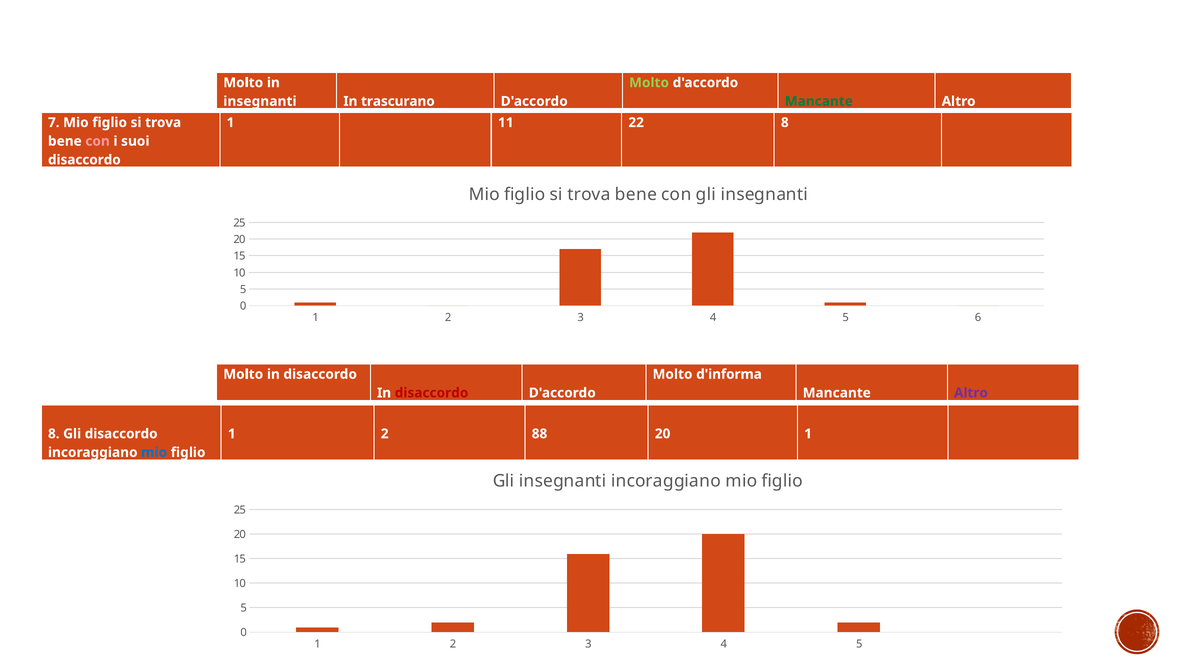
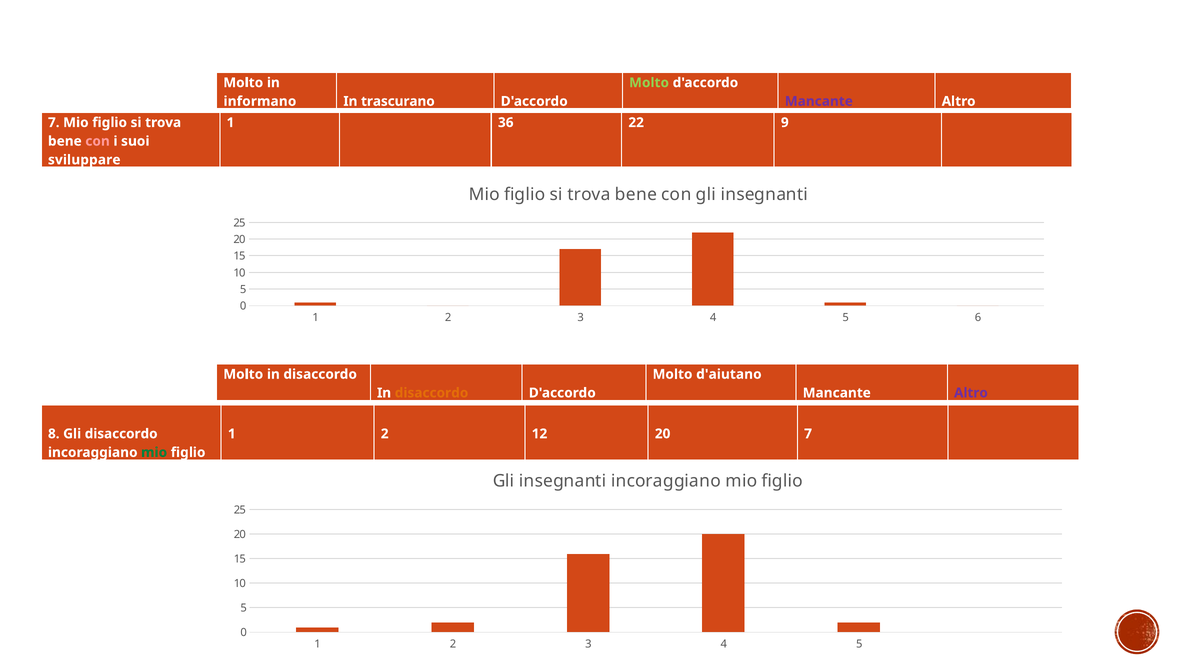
insegnanti at (260, 101): insegnanti -> informano
Mancante at (819, 101) colour: green -> purple
11: 11 -> 36
22 8: 8 -> 9
disaccordo at (84, 160): disaccordo -> sviluppare
d'informa: d'informa -> d'aiutano
disaccordo at (432, 393) colour: red -> orange
88: 88 -> 12
20 1: 1 -> 7
mio at (154, 452) colour: blue -> green
